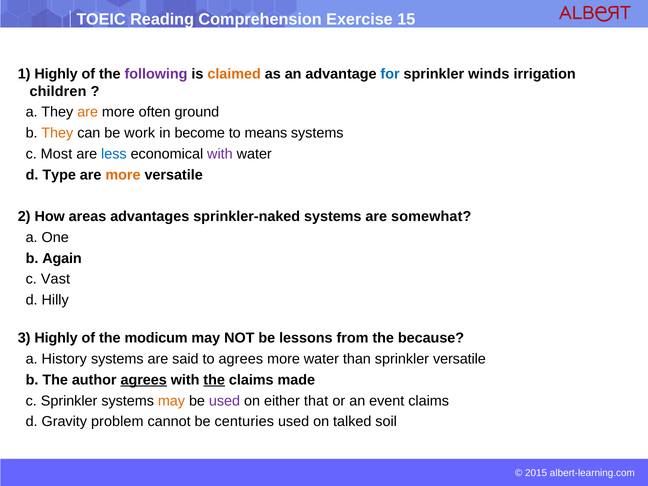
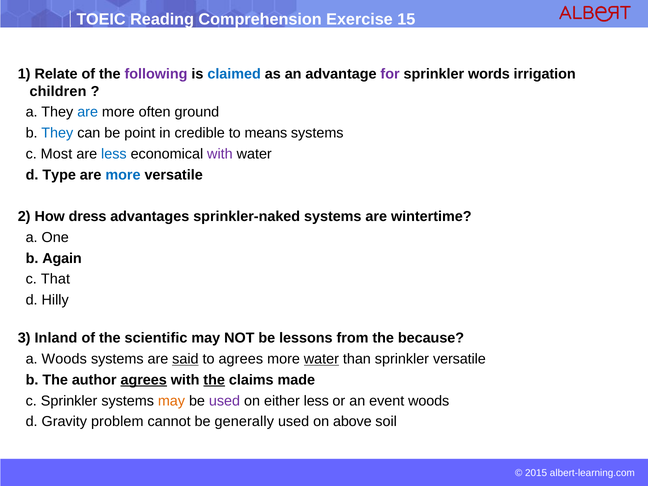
1 Highly: Highly -> Relate
claimed colour: orange -> blue
for colour: blue -> purple
winds: winds -> words
are at (88, 112) colour: orange -> blue
They at (57, 133) colour: orange -> blue
work: work -> point
become: become -> credible
more at (123, 175) colour: orange -> blue
areas: areas -> dress
somewhat: somewhat -> wintertime
Vast: Vast -> That
3 Highly: Highly -> Inland
modicum: modicum -> scientific
a History: History -> Woods
said underline: none -> present
water at (321, 359) underline: none -> present
either that: that -> less
event claims: claims -> woods
centuries: centuries -> generally
talked: talked -> above
